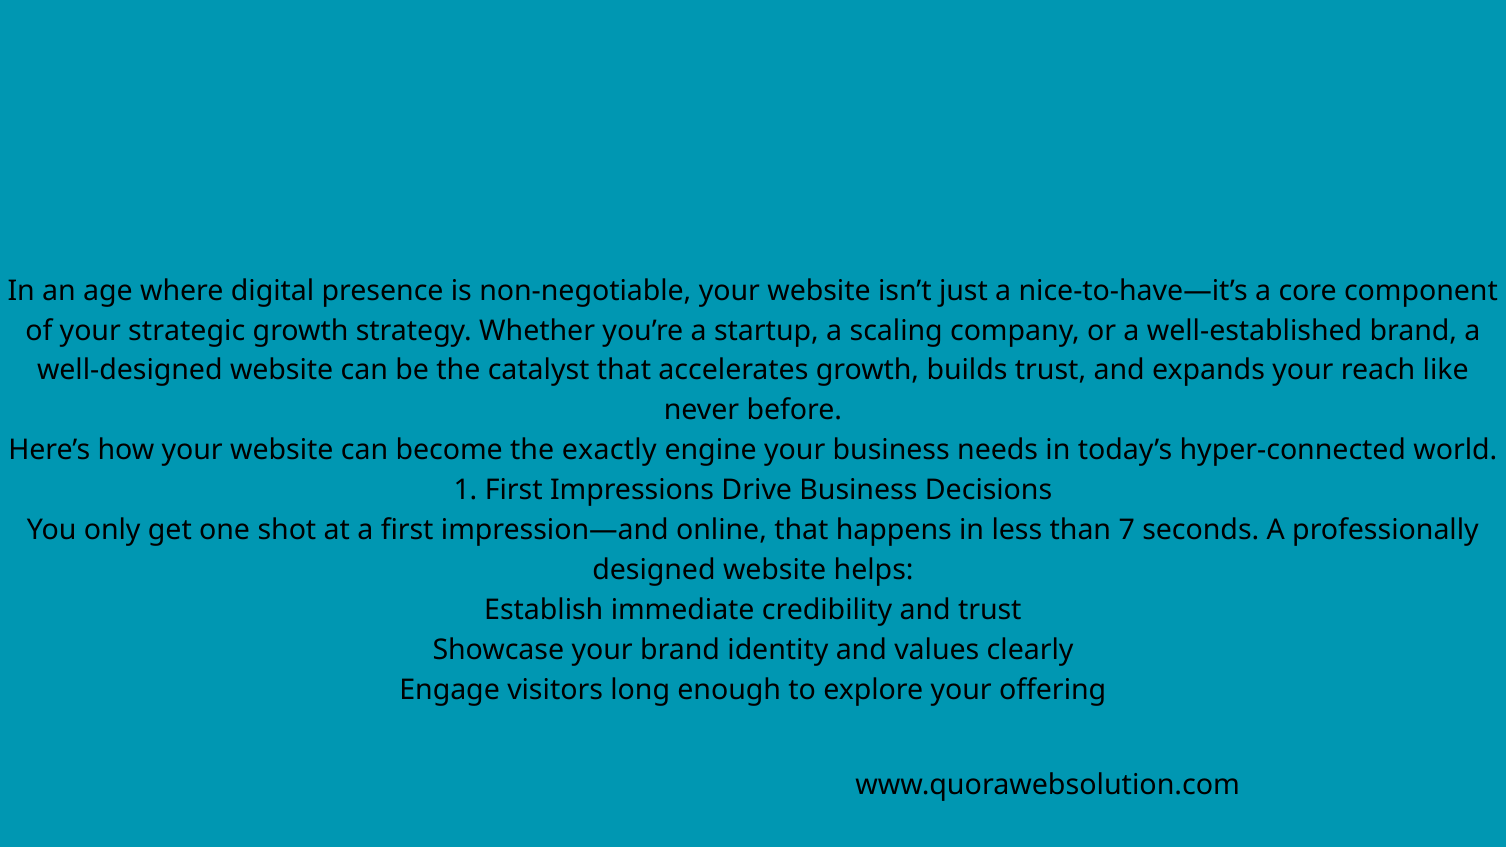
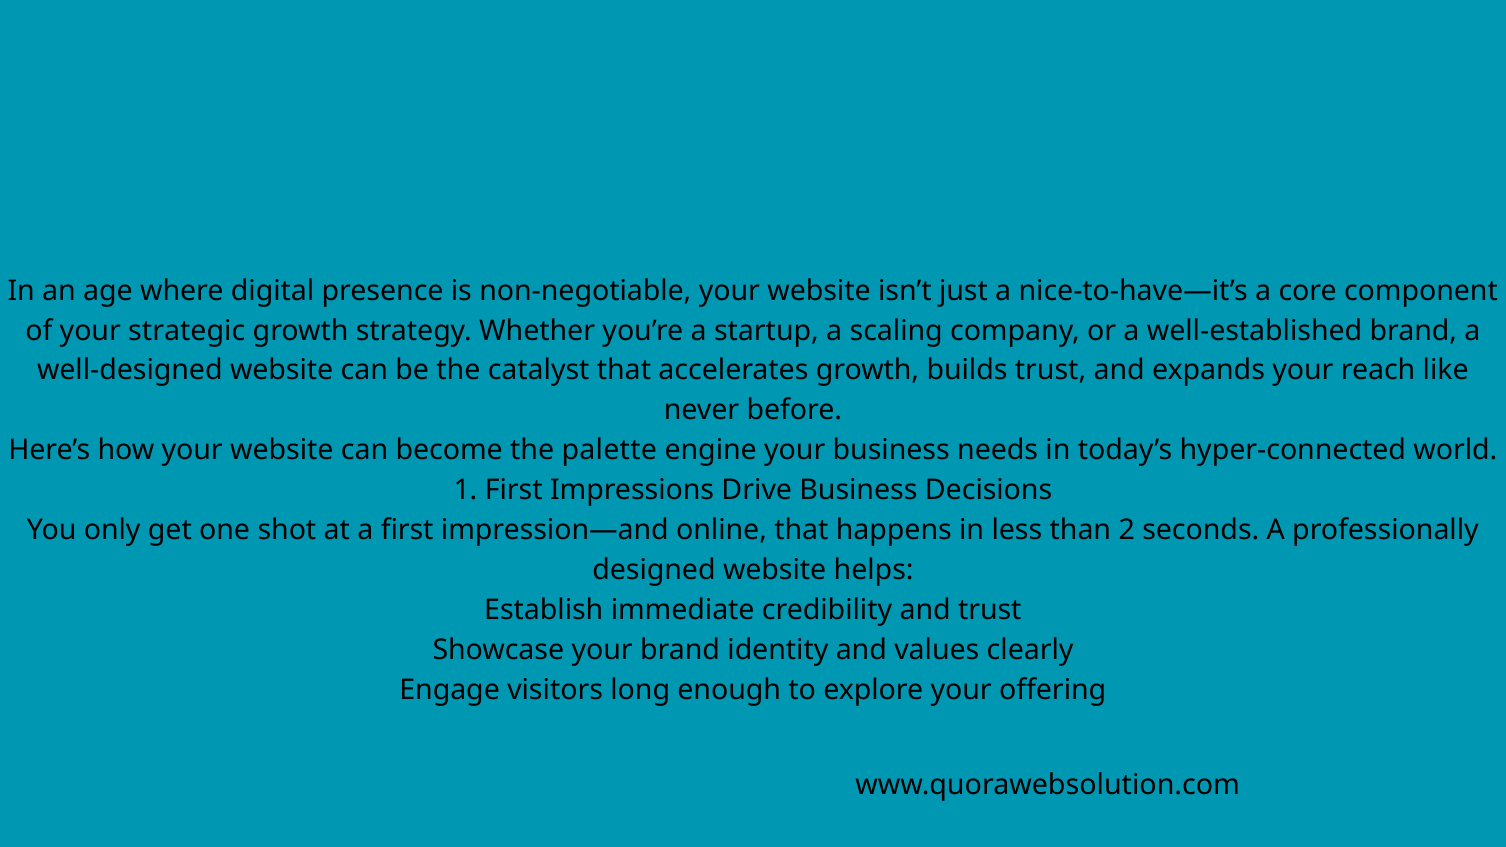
exactly: exactly -> palette
7: 7 -> 2
